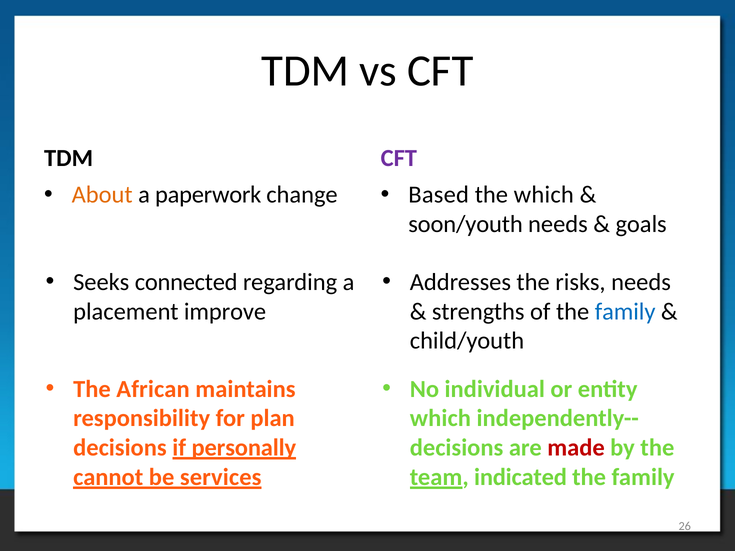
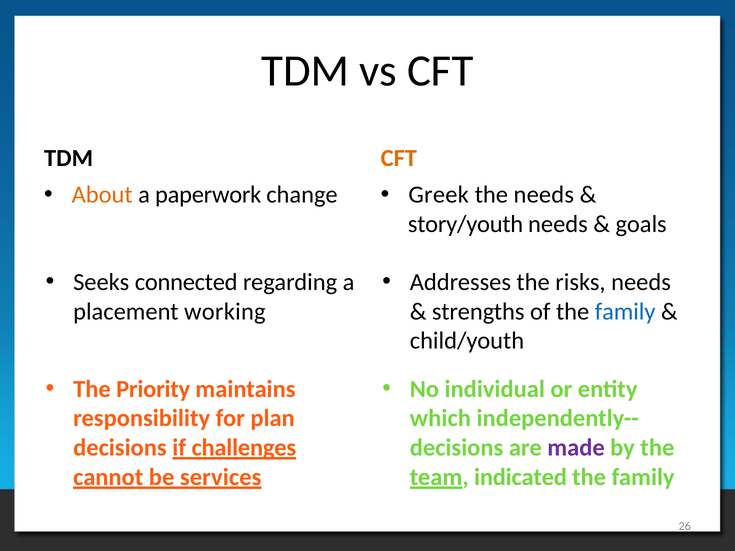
CFT at (399, 158) colour: purple -> orange
Based: Based -> Greek
the which: which -> needs
soon/youth: soon/youth -> story/youth
improve: improve -> working
African: African -> Priority
personally: personally -> challenges
made colour: red -> purple
